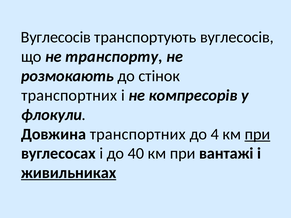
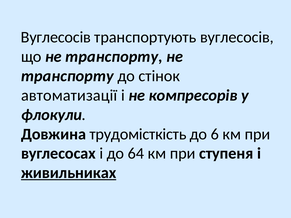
розмокають at (67, 76): розмокають -> транспорту
транспортних at (69, 95): транспортних -> автоматизації
Довжина транспортних: транспортних -> трудомісткість
4: 4 -> 6
при at (257, 134) underline: present -> none
40: 40 -> 64
вантажі: вантажі -> ступеня
